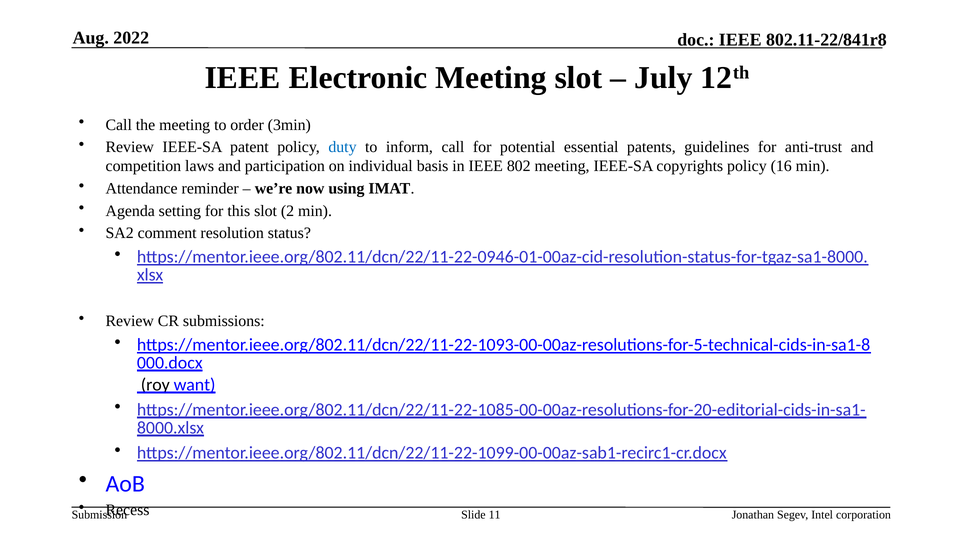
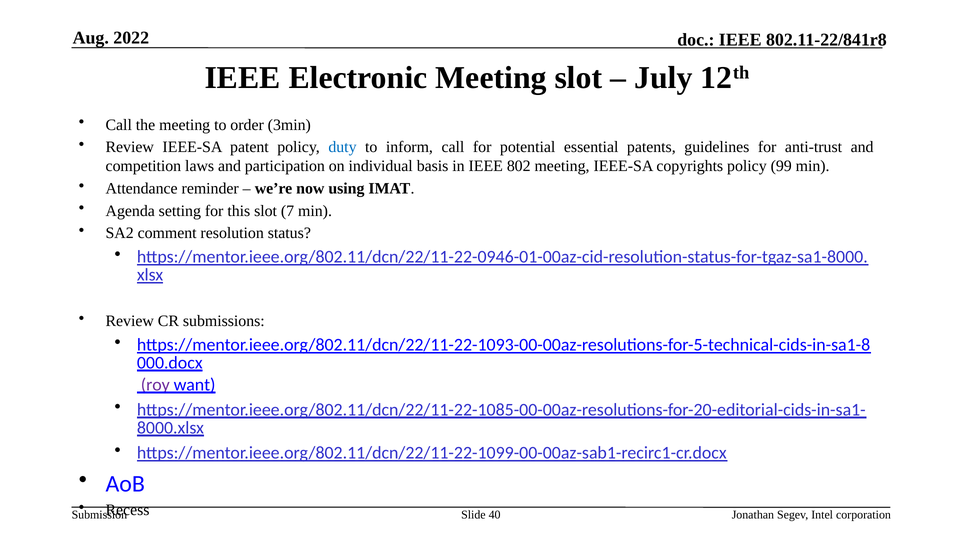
16: 16 -> 99
2: 2 -> 7
roy colour: black -> purple
11: 11 -> 40
